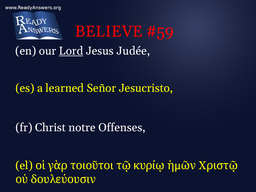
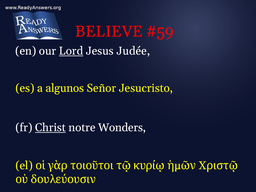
learned: learned -> algunos
Christ underline: none -> present
Offenses: Offenses -> Wonders
